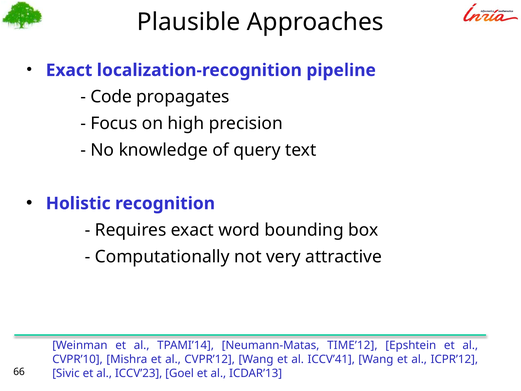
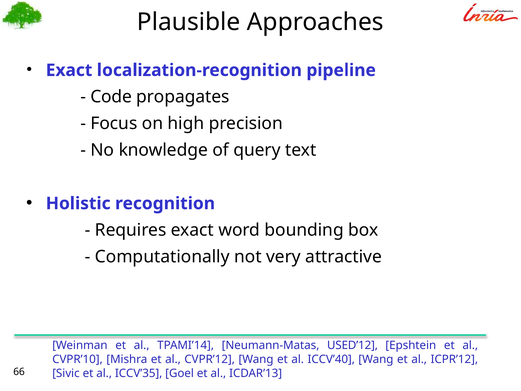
TIME’12: TIME’12 -> USED’12
ICCV’41: ICCV’41 -> ICCV’40
ICCV’23: ICCV’23 -> ICCV’35
